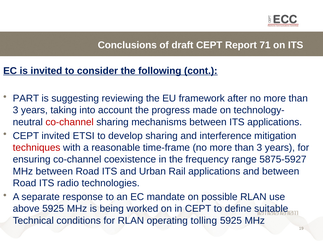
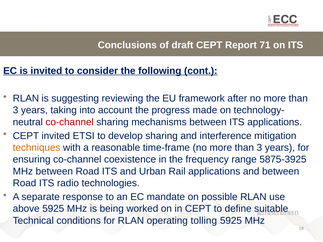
PART at (26, 98): PART -> RLAN
techniques colour: red -> orange
5875-5927: 5875-5927 -> 5875-3925
